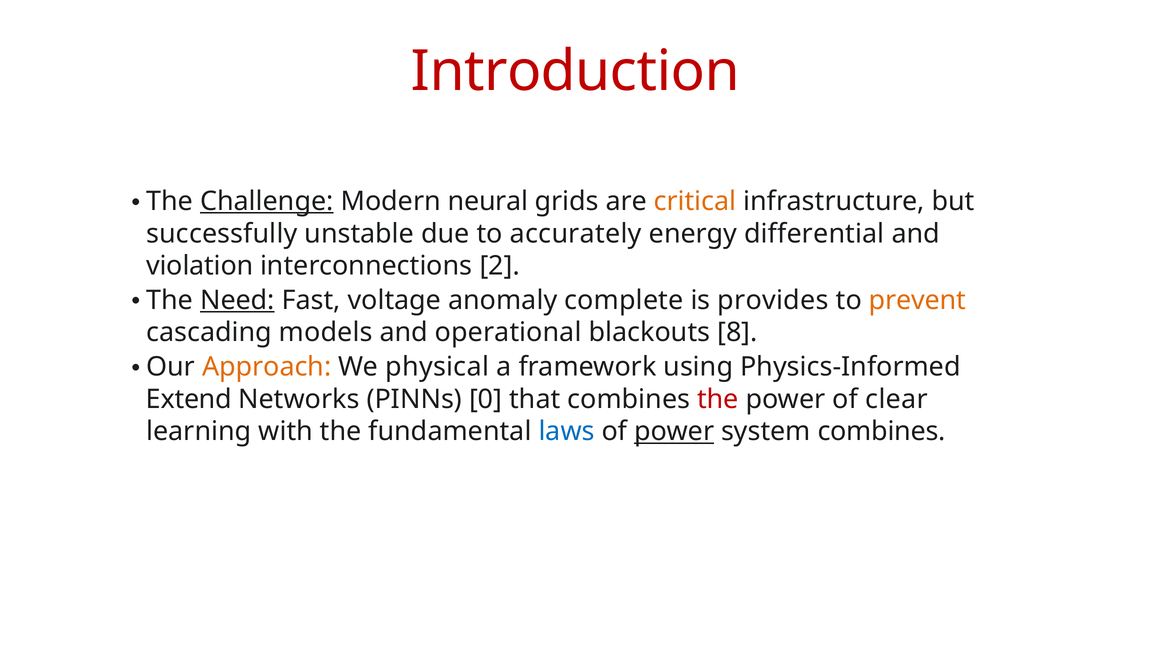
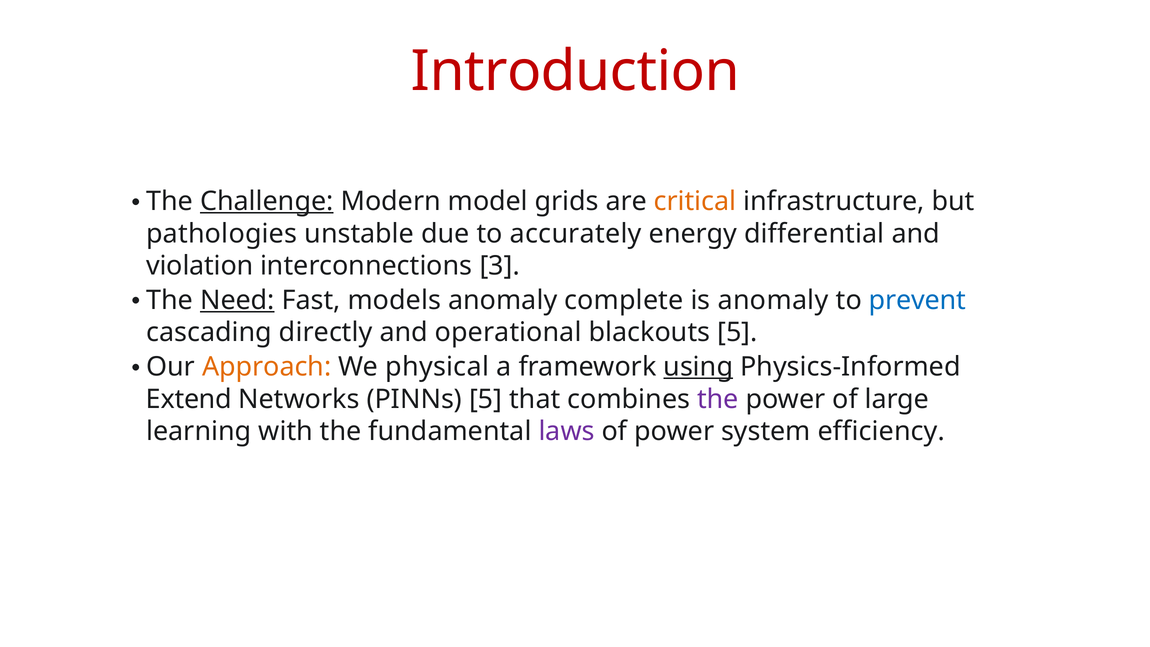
neural: neural -> model
successfully: successfully -> pathologies
2: 2 -> 3
voltage: voltage -> models
is provides: provides -> anomaly
prevent colour: orange -> blue
models: models -> directly
blackouts 8: 8 -> 5
using underline: none -> present
PINNs 0: 0 -> 5
the at (718, 399) colour: red -> purple
clear: clear -> large
laws colour: blue -> purple
power at (674, 431) underline: present -> none
system combines: combines -> efficiency
